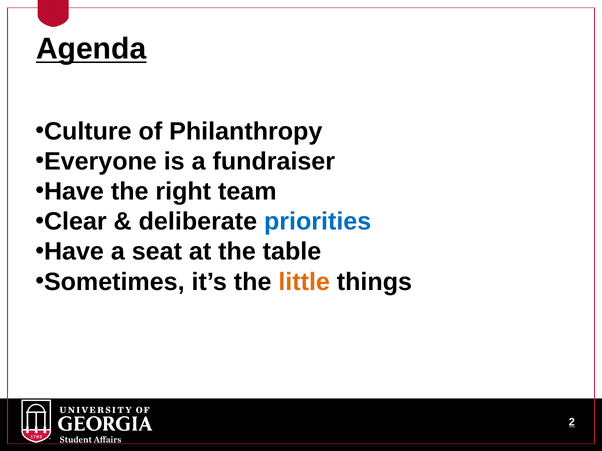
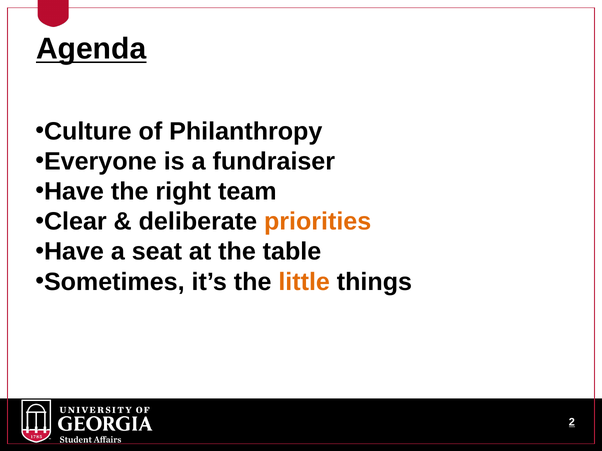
priorities colour: blue -> orange
